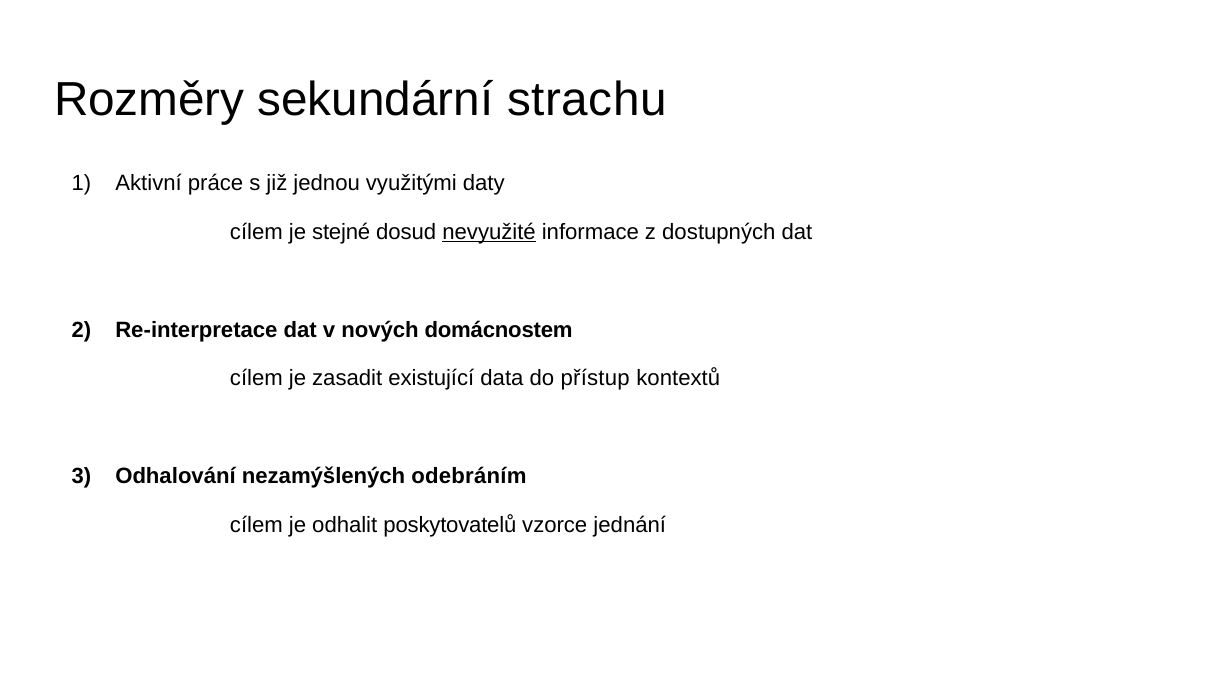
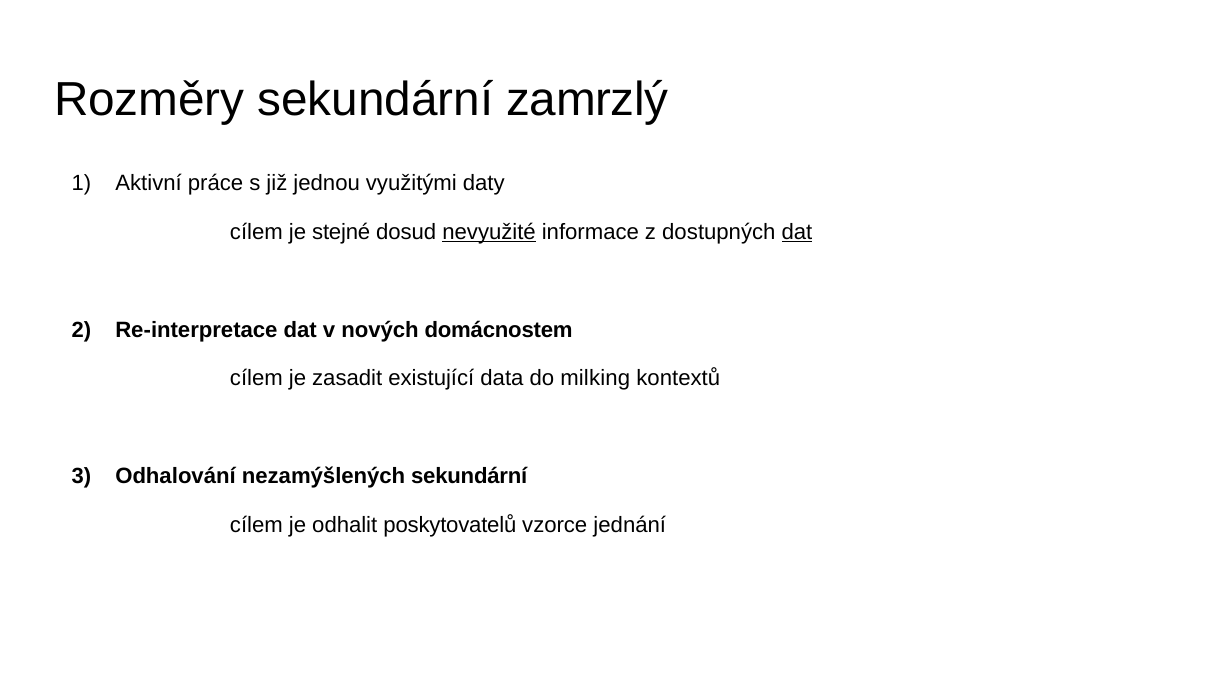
strachu: strachu -> zamrzlý
dat at (797, 232) underline: none -> present
přístup: přístup -> milking
nezamýšlených odebráním: odebráním -> sekundární
